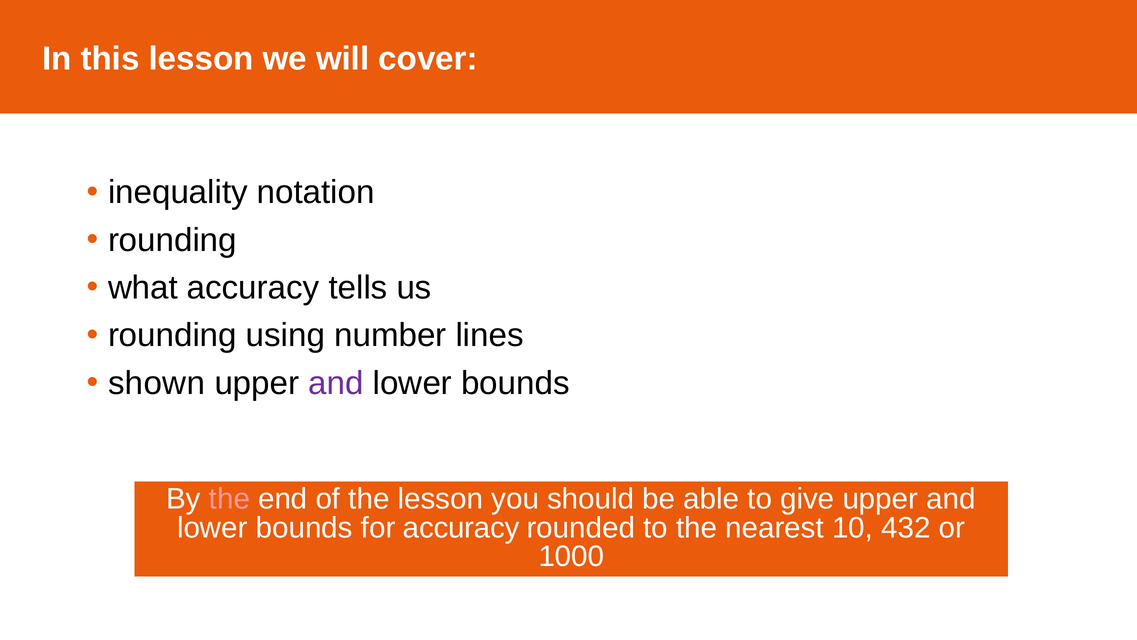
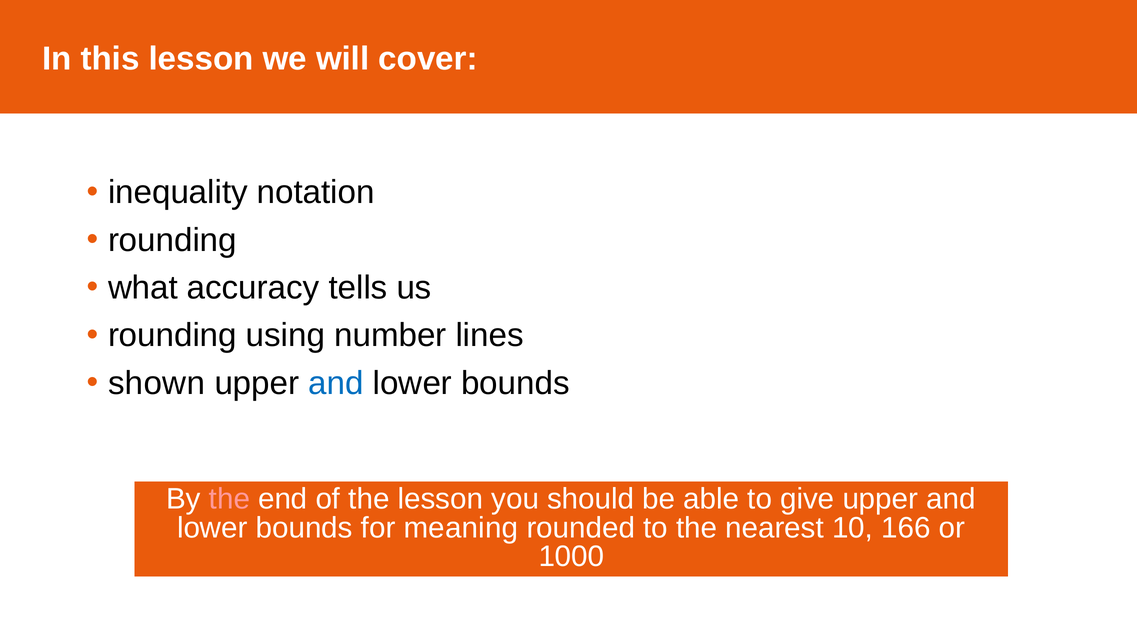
and at (336, 383) colour: purple -> blue
for accuracy: accuracy -> meaning
432: 432 -> 166
